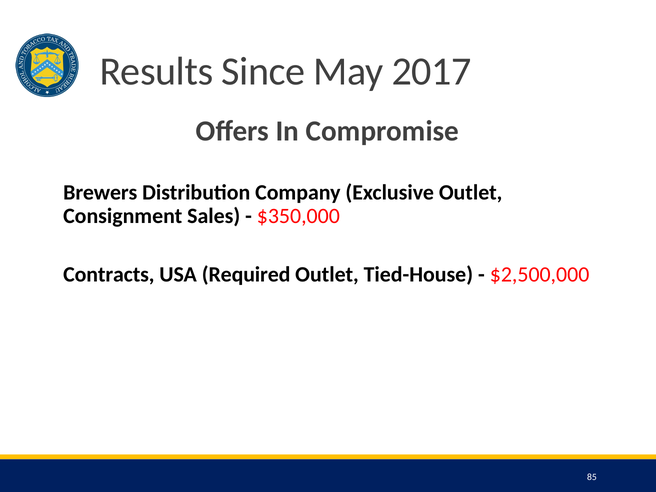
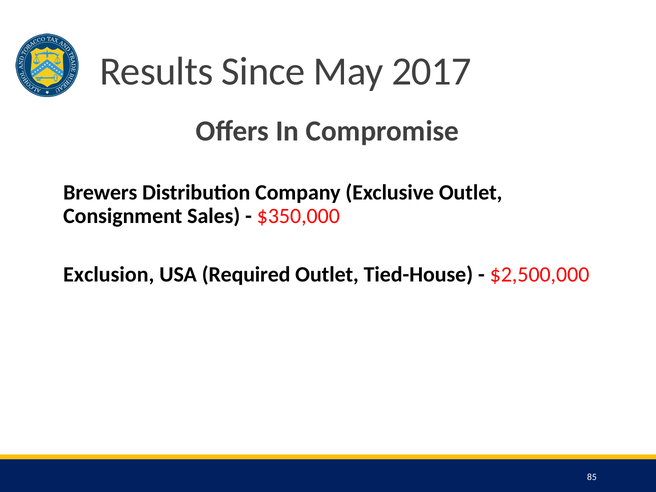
Contracts: Contracts -> Exclusion
